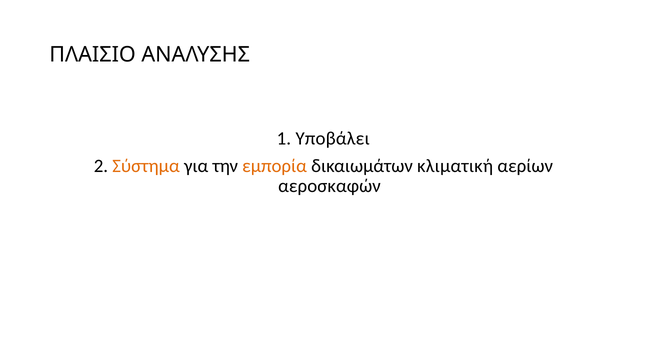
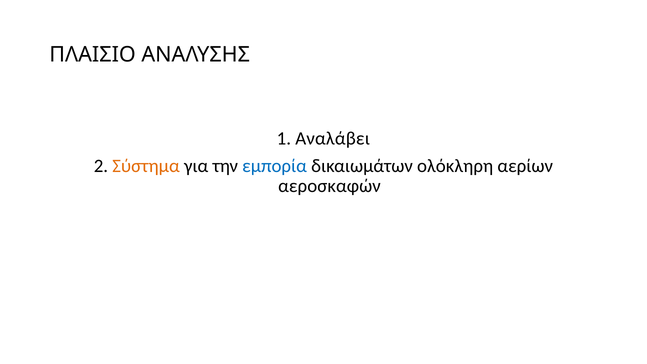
Υποβάλει: Υποβάλει -> Αναλάβει
εμπορία colour: orange -> blue
κλιματική: κλιματική -> ολόκληρη
